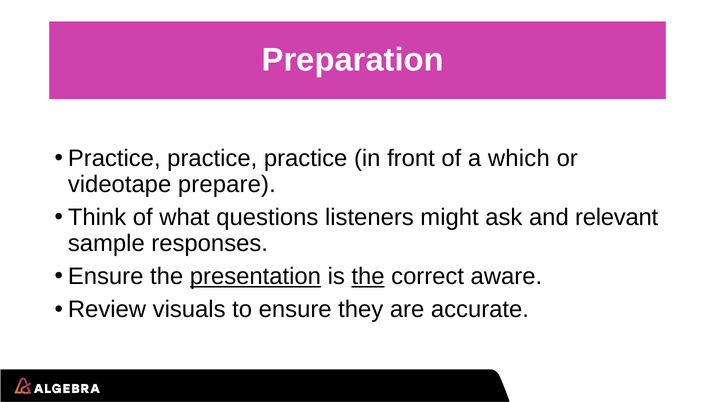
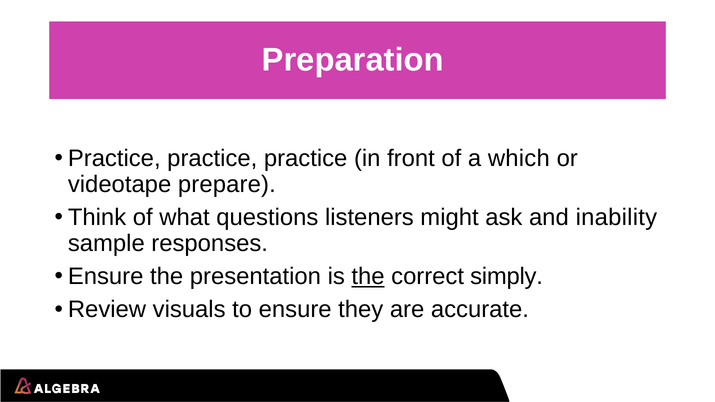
relevant: relevant -> inability
presentation underline: present -> none
aware: aware -> simply
